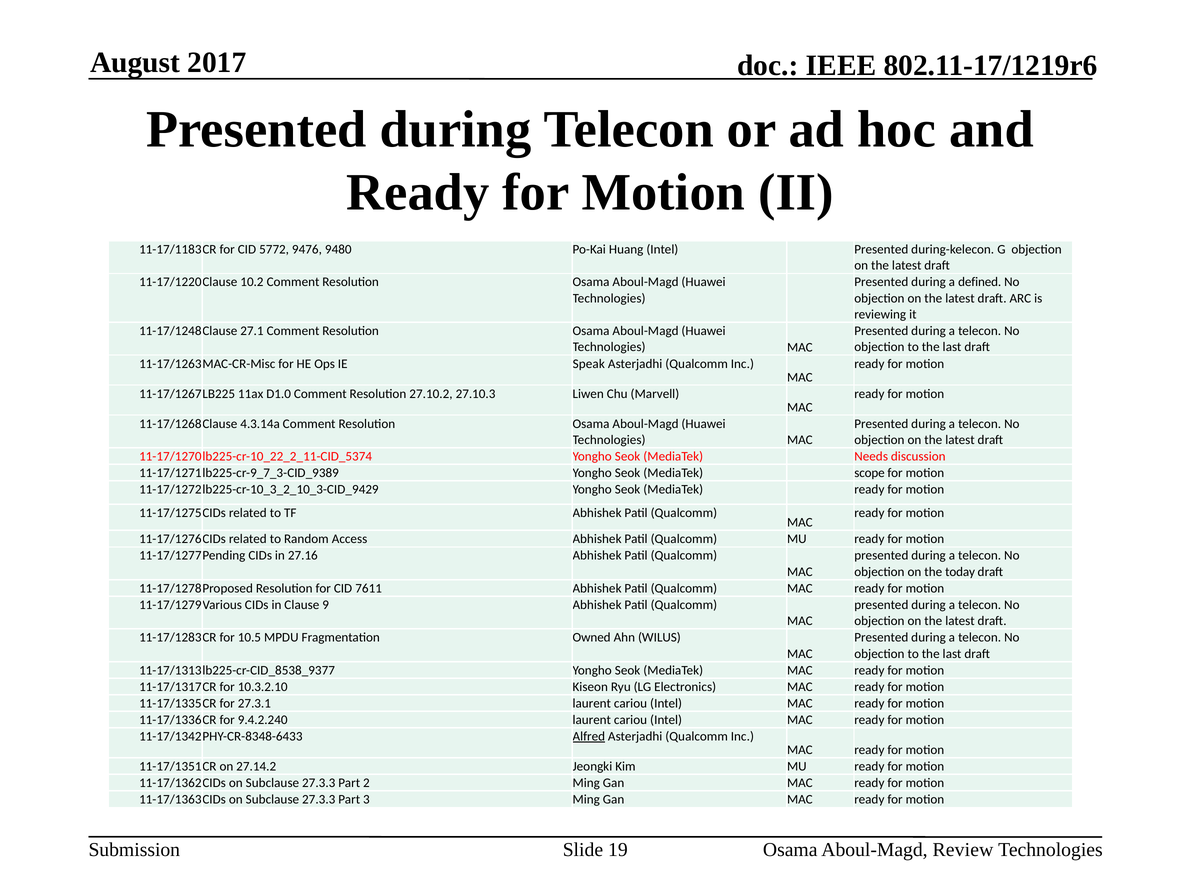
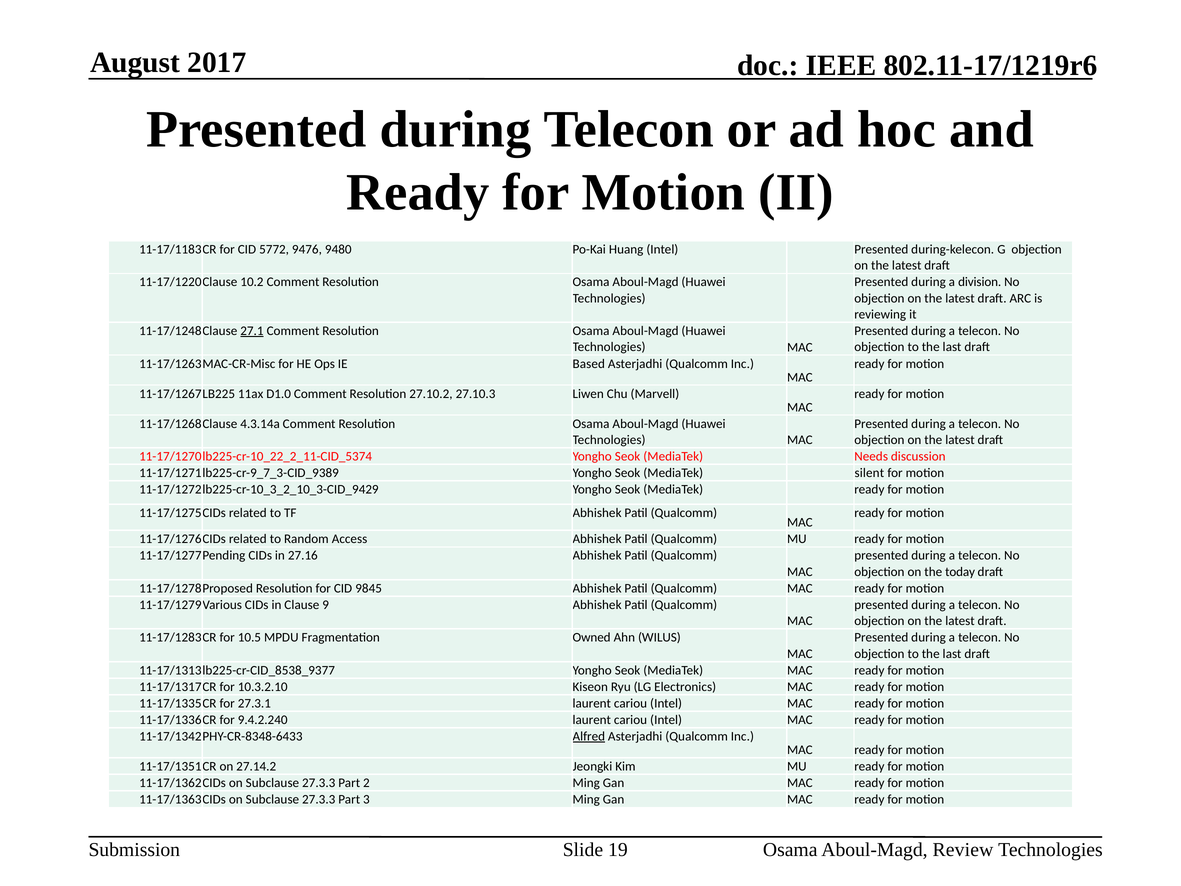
defined: defined -> division
27.1 underline: none -> present
Speak: Speak -> Based
scope: scope -> silent
7611: 7611 -> 9845
